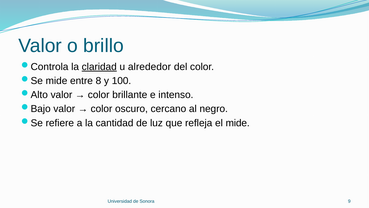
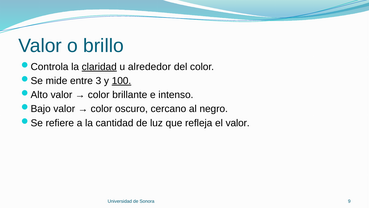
8: 8 -> 3
100 underline: none -> present
el mide: mide -> valor
